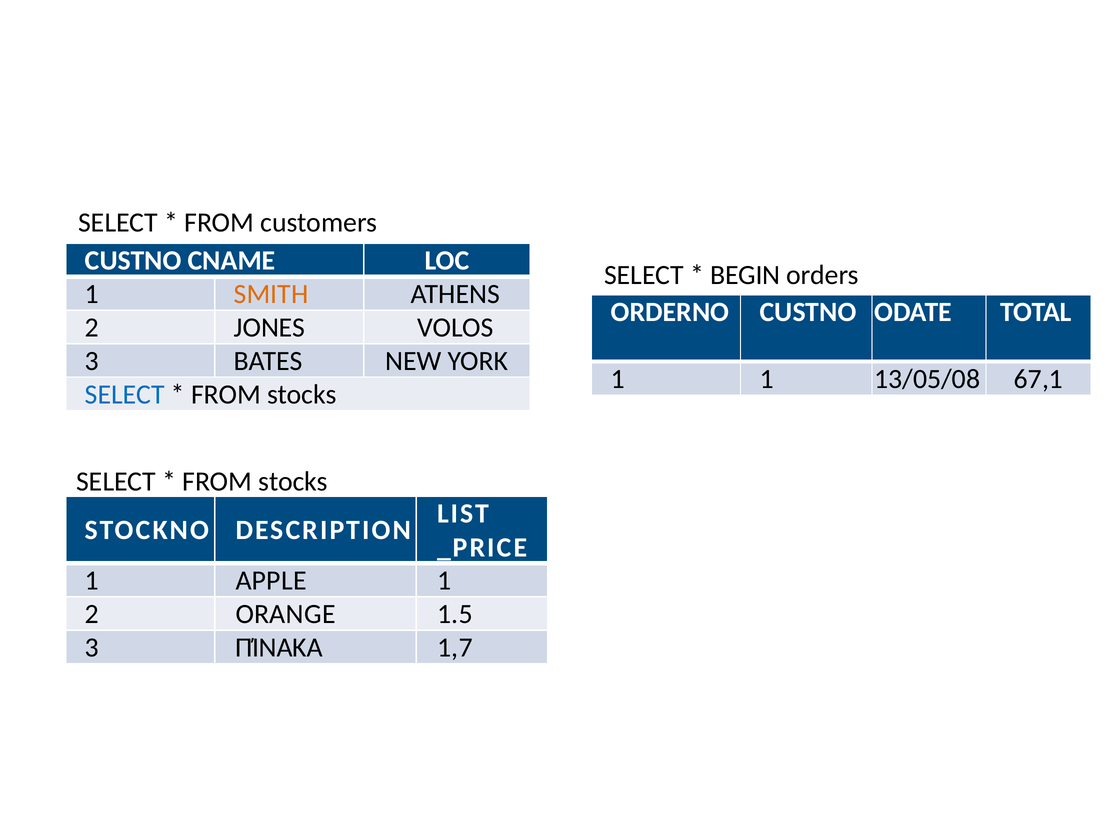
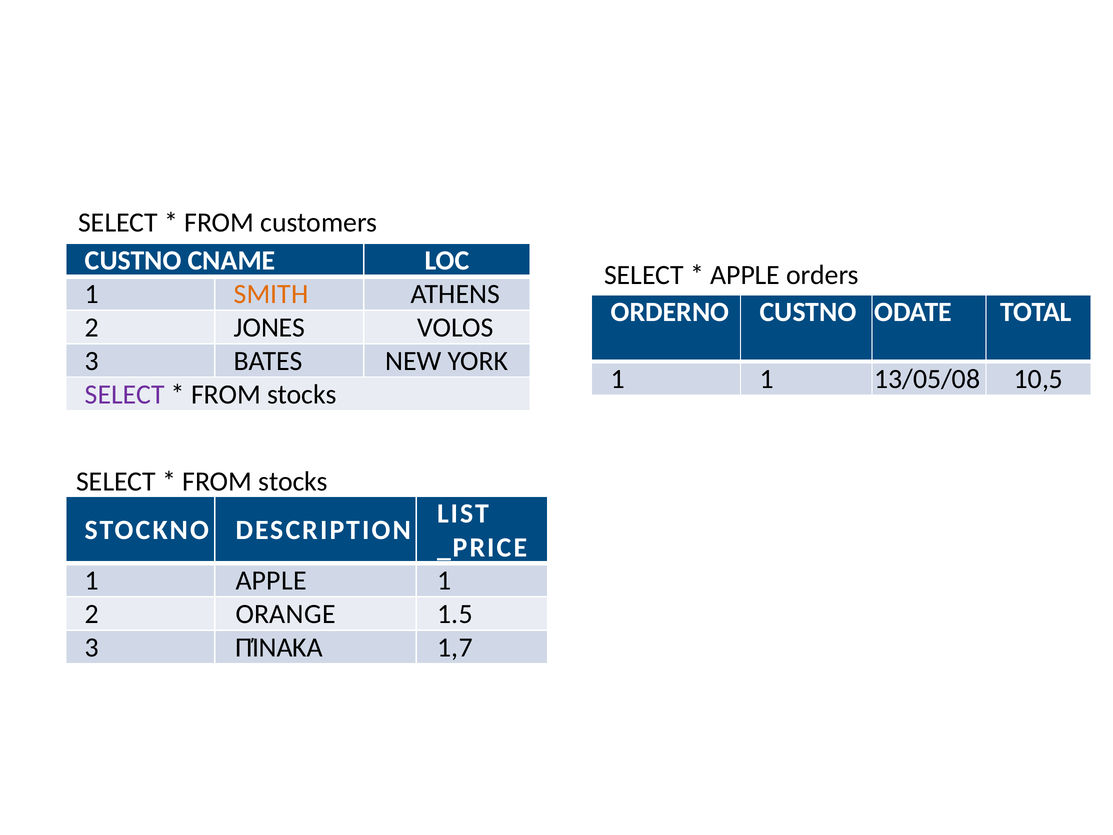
BEGIN at (745, 275): BEGIN -> APPLE
67,1: 67,1 -> 10,5
SELECT at (125, 394) colour: blue -> purple
